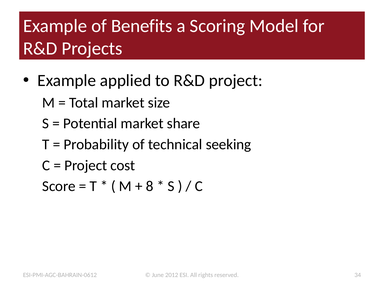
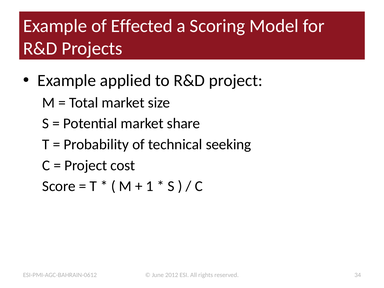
Benefits: Benefits -> Effected
8: 8 -> 1
